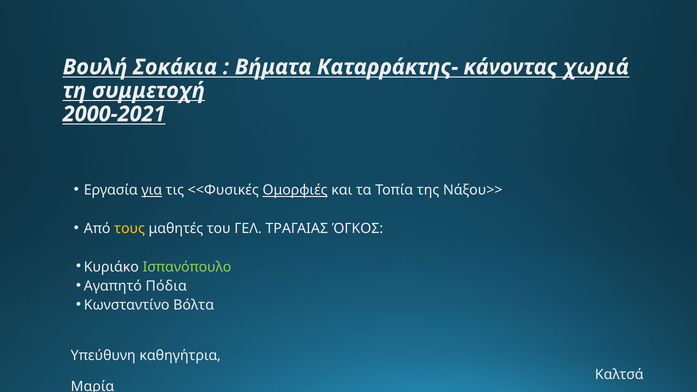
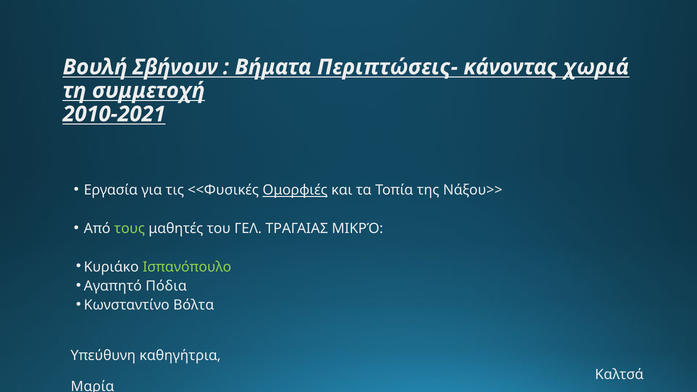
Σοκάκια: Σοκάκια -> Σβήνουν
Καταρράκτης-: Καταρράκτης- -> Περιπτώσεις-
2000-2021: 2000-2021 -> 2010-2021
για underline: present -> none
τους colour: yellow -> light green
ΌΓΚΟΣ: ΌΓΚΟΣ -> ΜΙΚΡΌ
